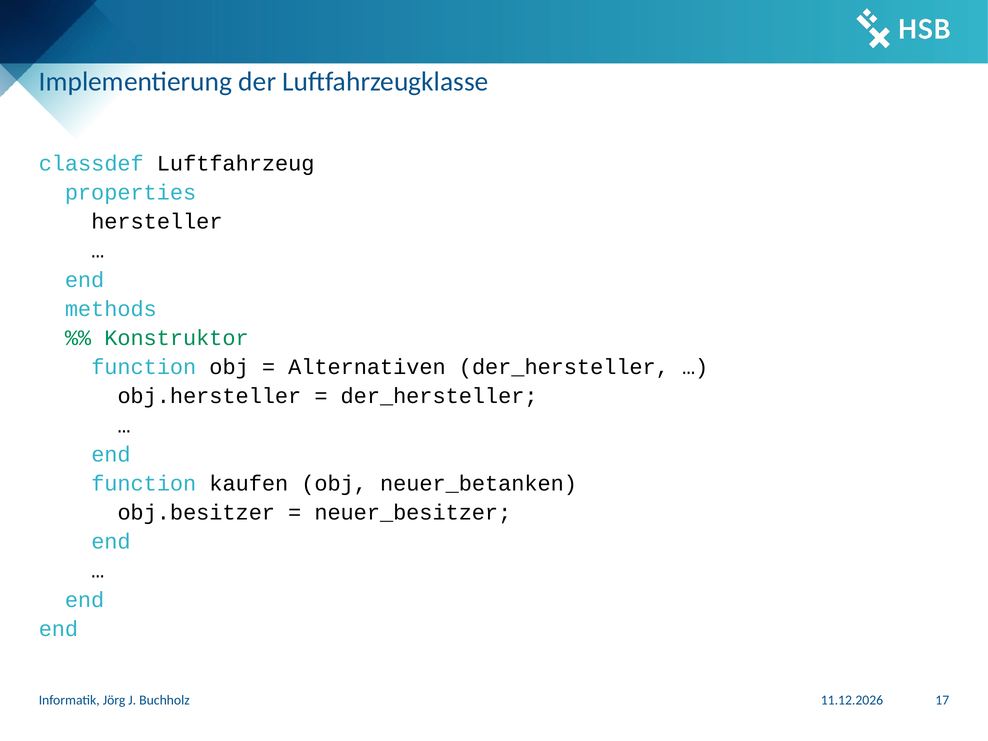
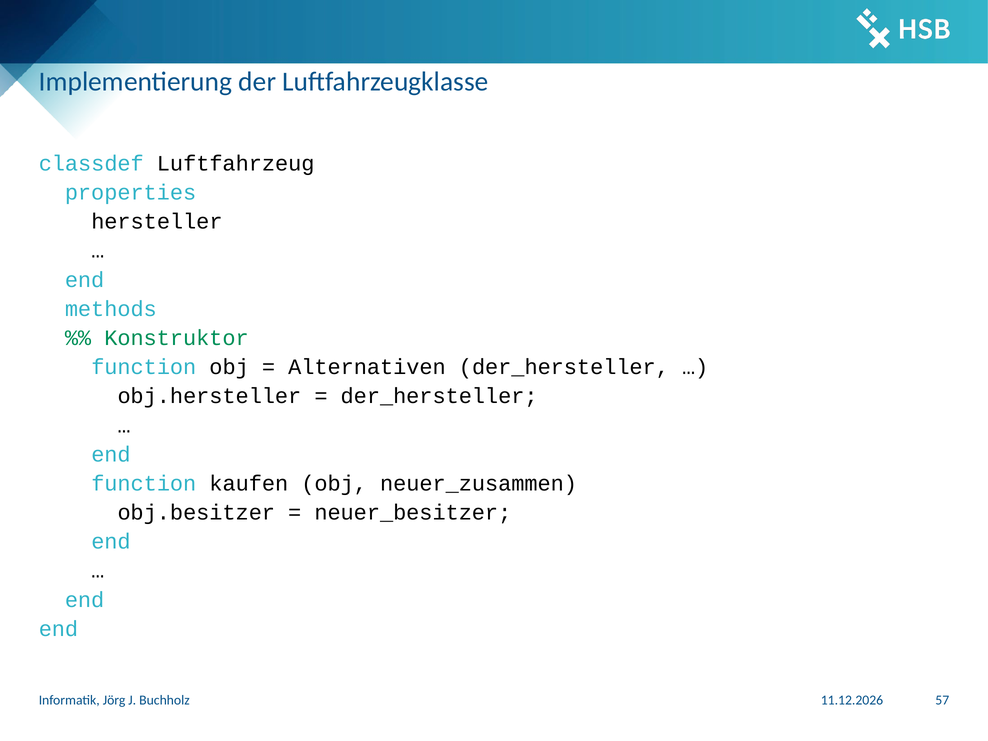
neuer_betanken: neuer_betanken -> neuer_zusammen
17: 17 -> 57
